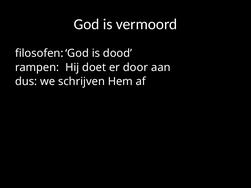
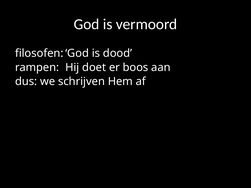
door: door -> boos
